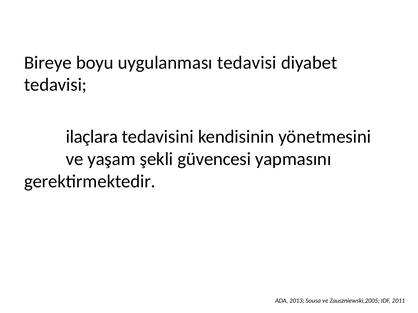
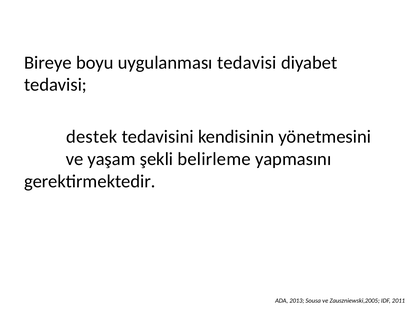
ilaçlara: ilaçlara -> destek
güvencesi: güvencesi -> belirleme
